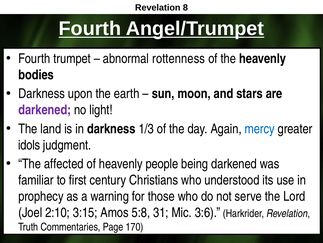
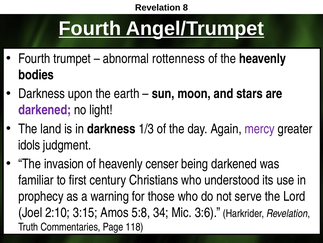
mercy colour: blue -> purple
affected: affected -> invasion
people: people -> censer
31: 31 -> 34
170: 170 -> 118
